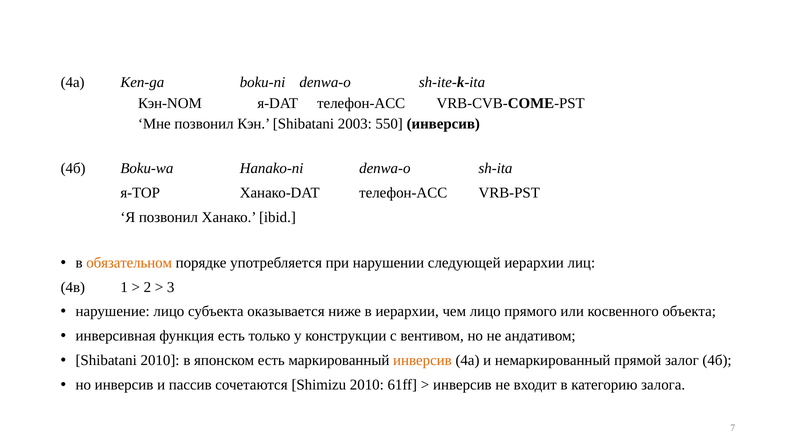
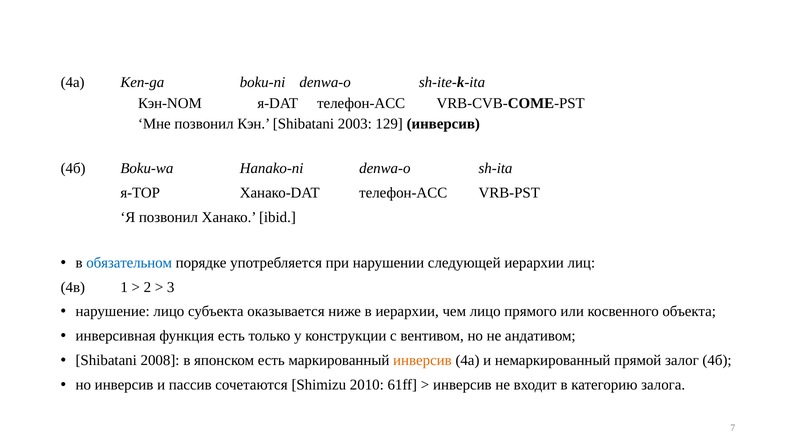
550: 550 -> 129
обязательном colour: orange -> blue
Shibatani 2010: 2010 -> 2008
